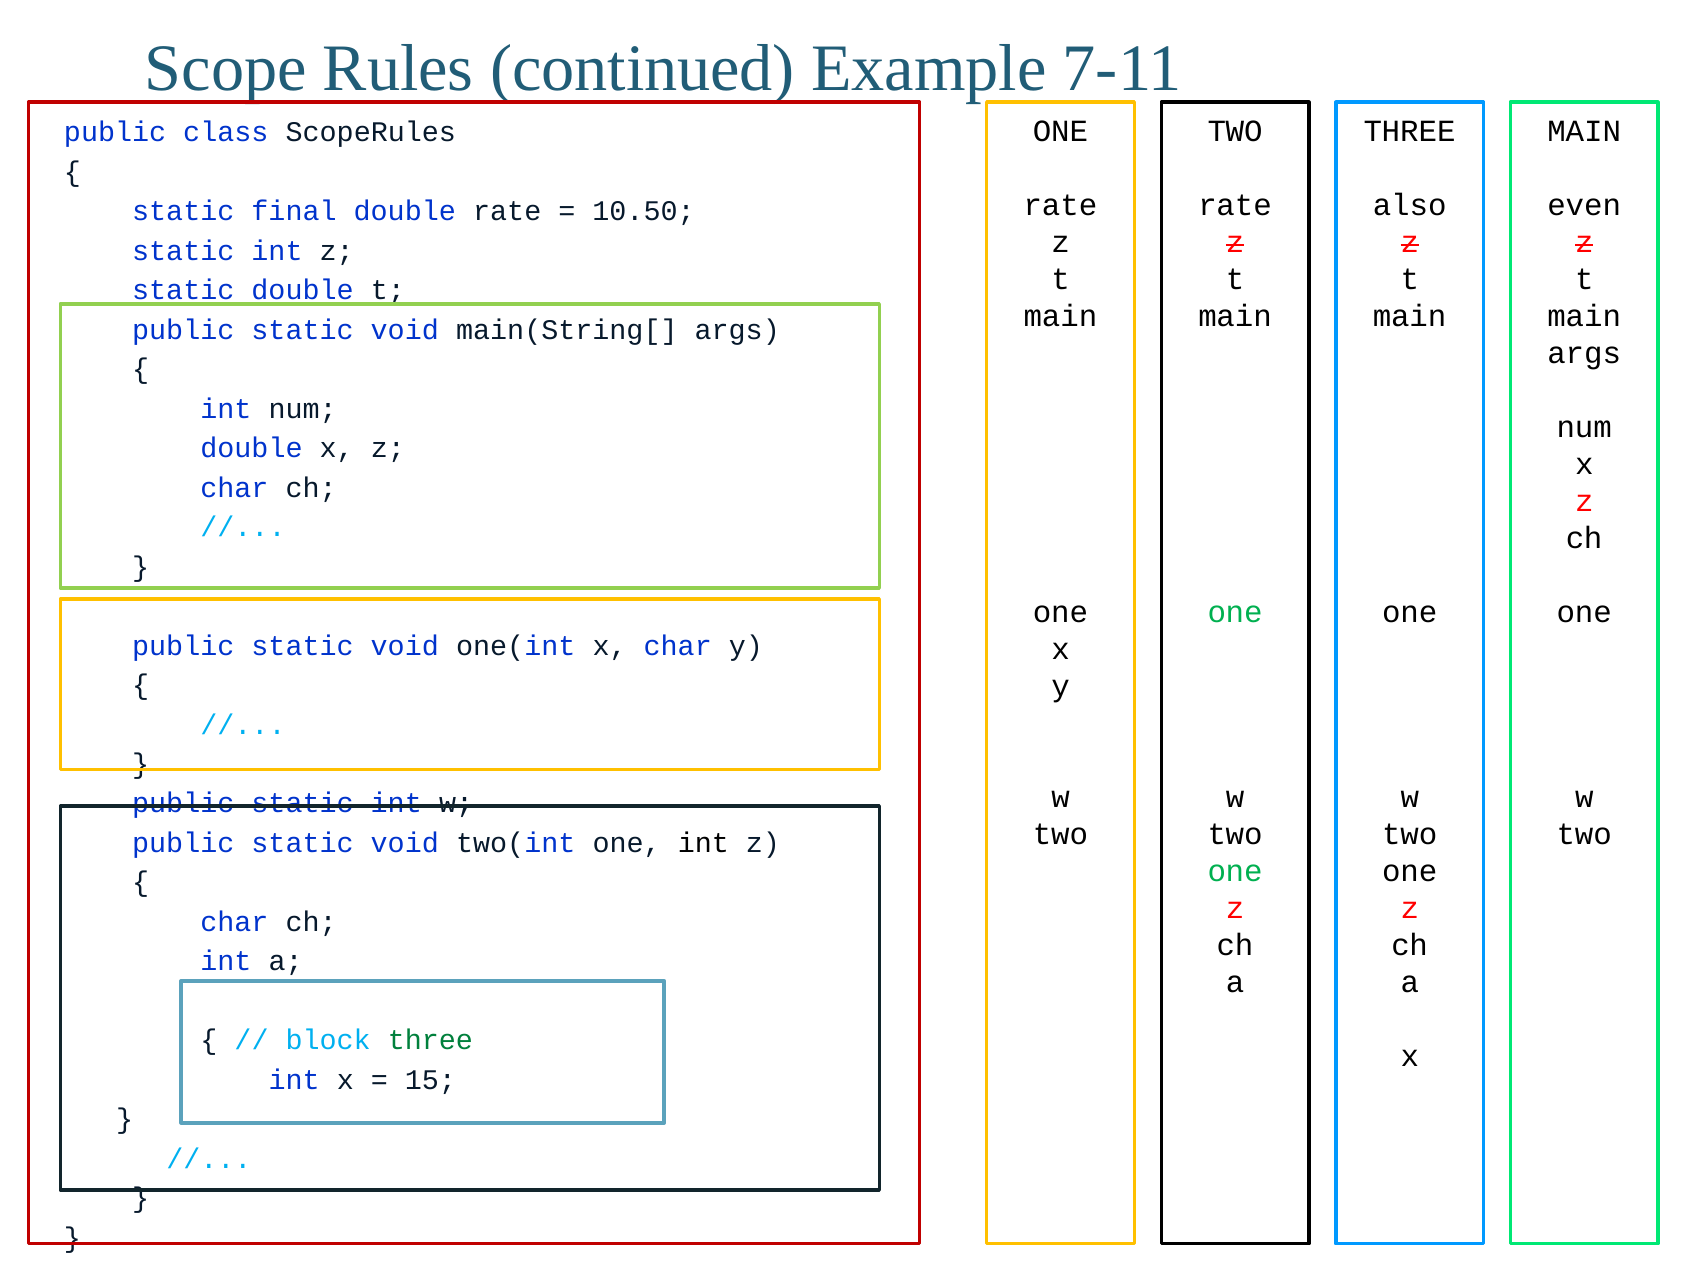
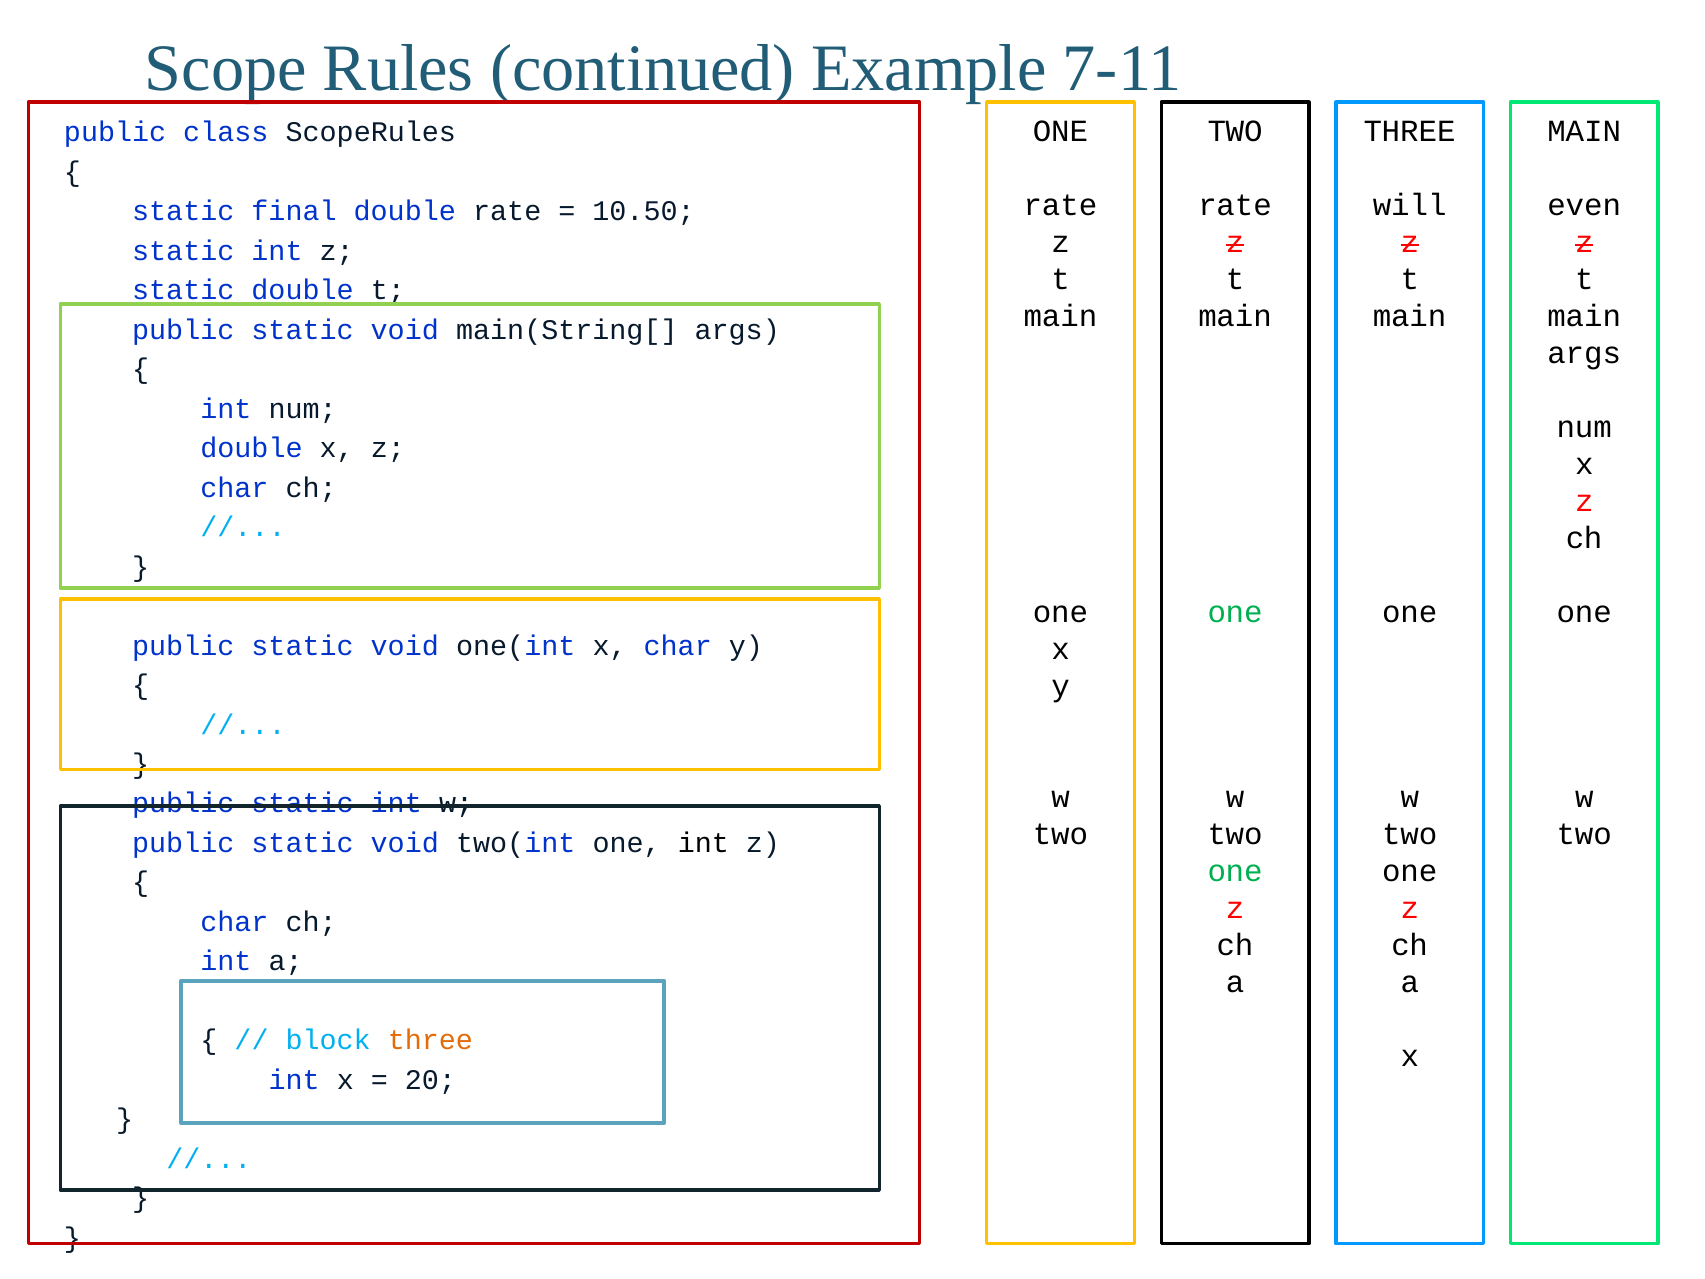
also: also -> will
three at (430, 1040) colour: green -> orange
15: 15 -> 20
